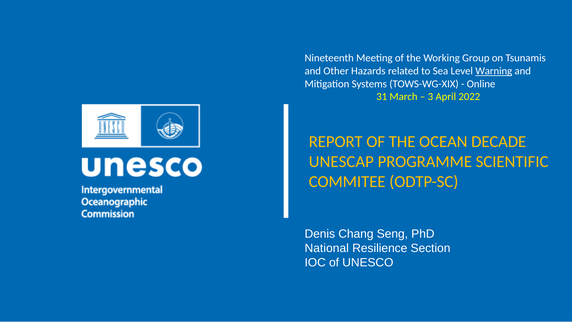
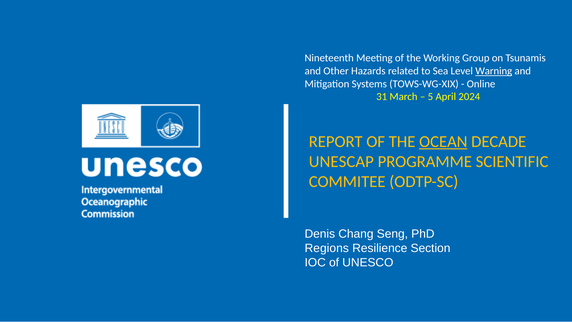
3: 3 -> 5
2022: 2022 -> 2024
OCEAN underline: none -> present
National: National -> Regions
